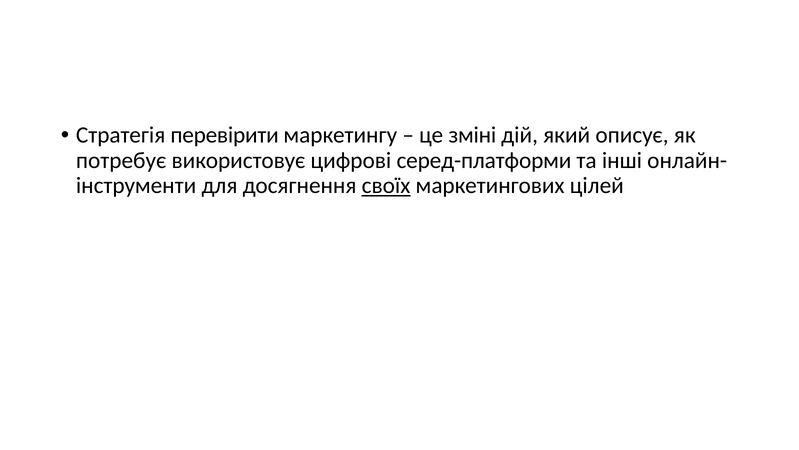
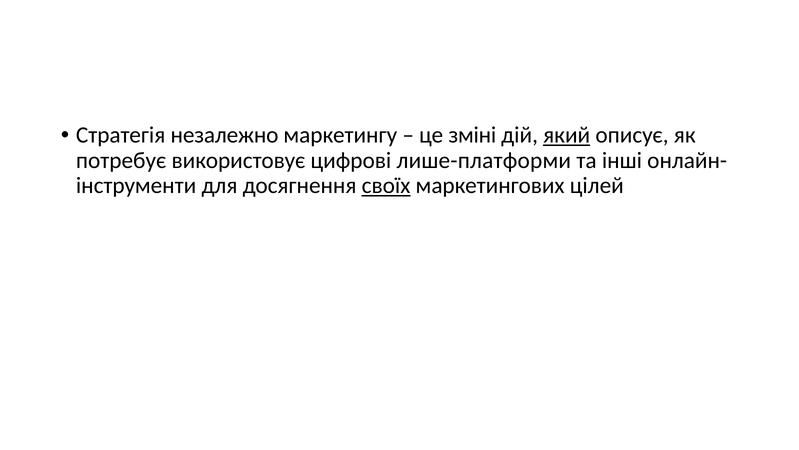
перевірити: перевірити -> незалежно
який underline: none -> present
серед-платформи: серед-платформи -> лише-платформи
